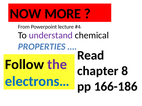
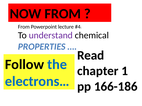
NOW MORE: MORE -> FROM
the colour: purple -> blue
8: 8 -> 1
